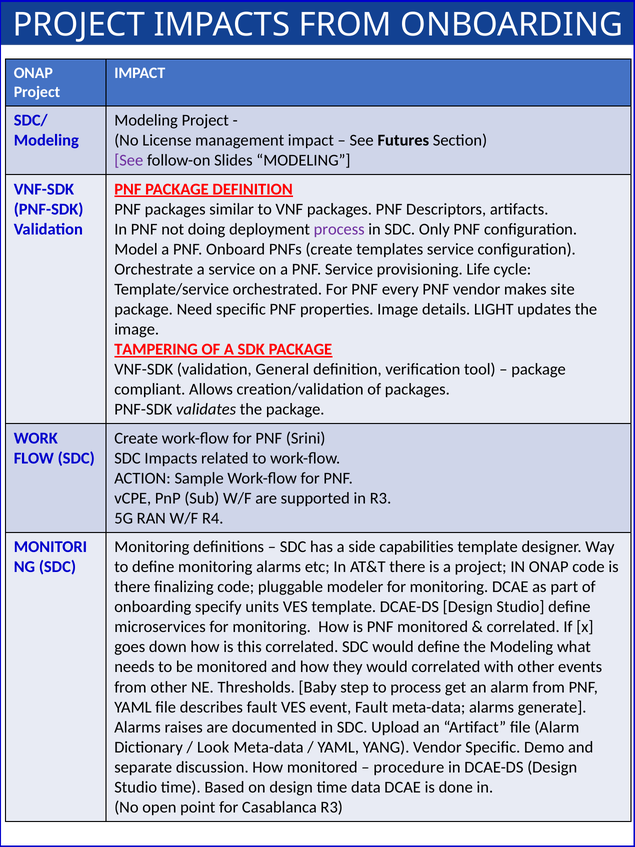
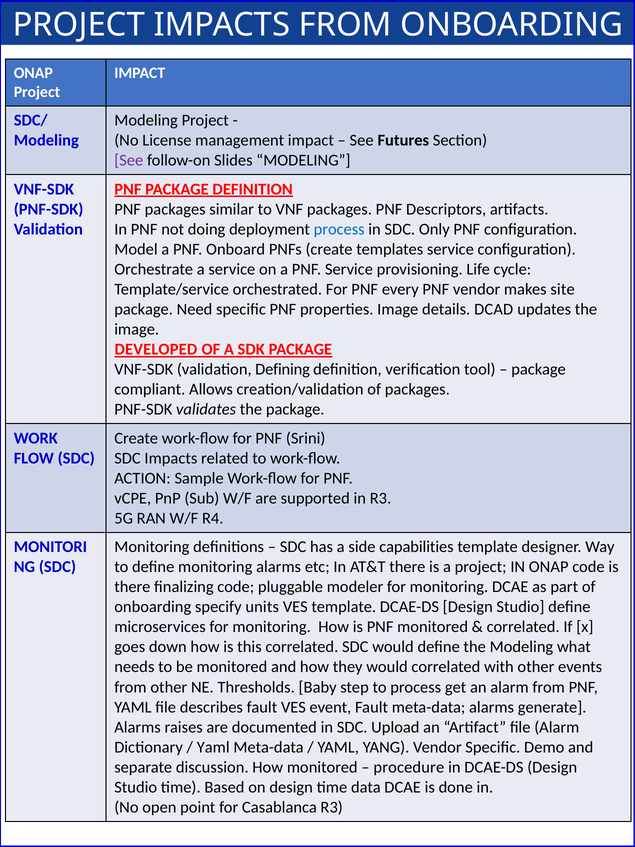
process at (339, 229) colour: purple -> blue
LIGHT: LIGHT -> DCAD
TAMPERING: TAMPERING -> DEVELOPED
General: General -> Defining
Look at (213, 747): Look -> Yaml
